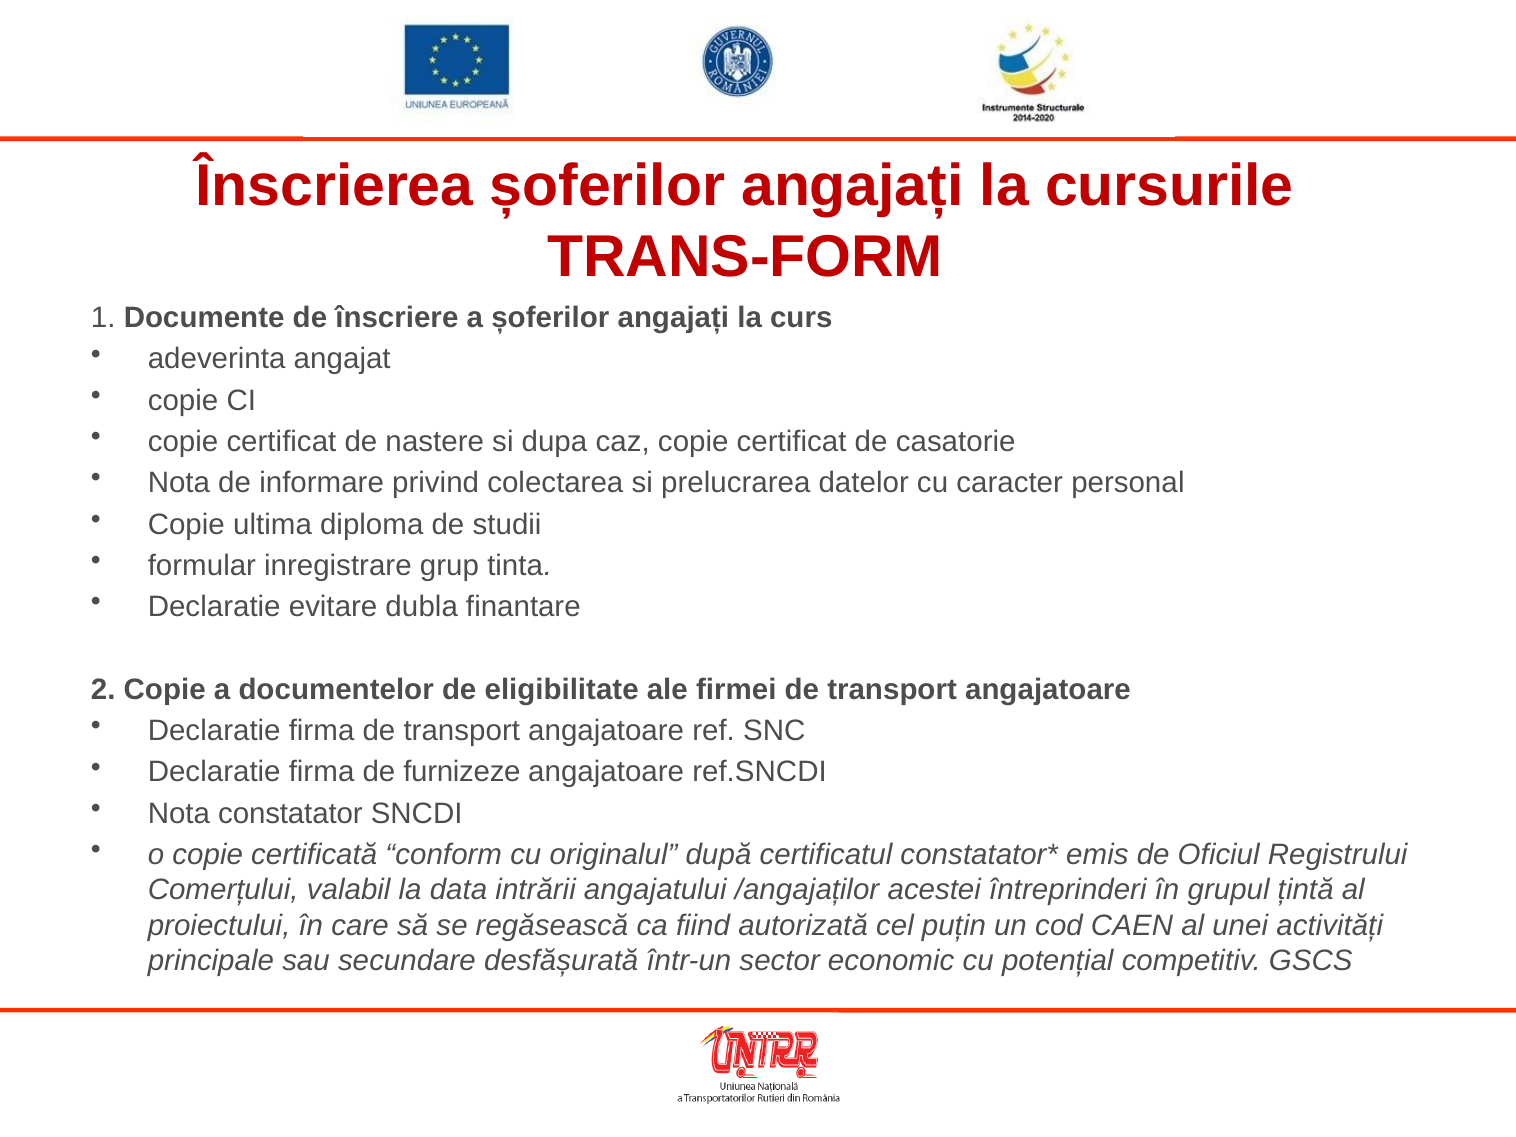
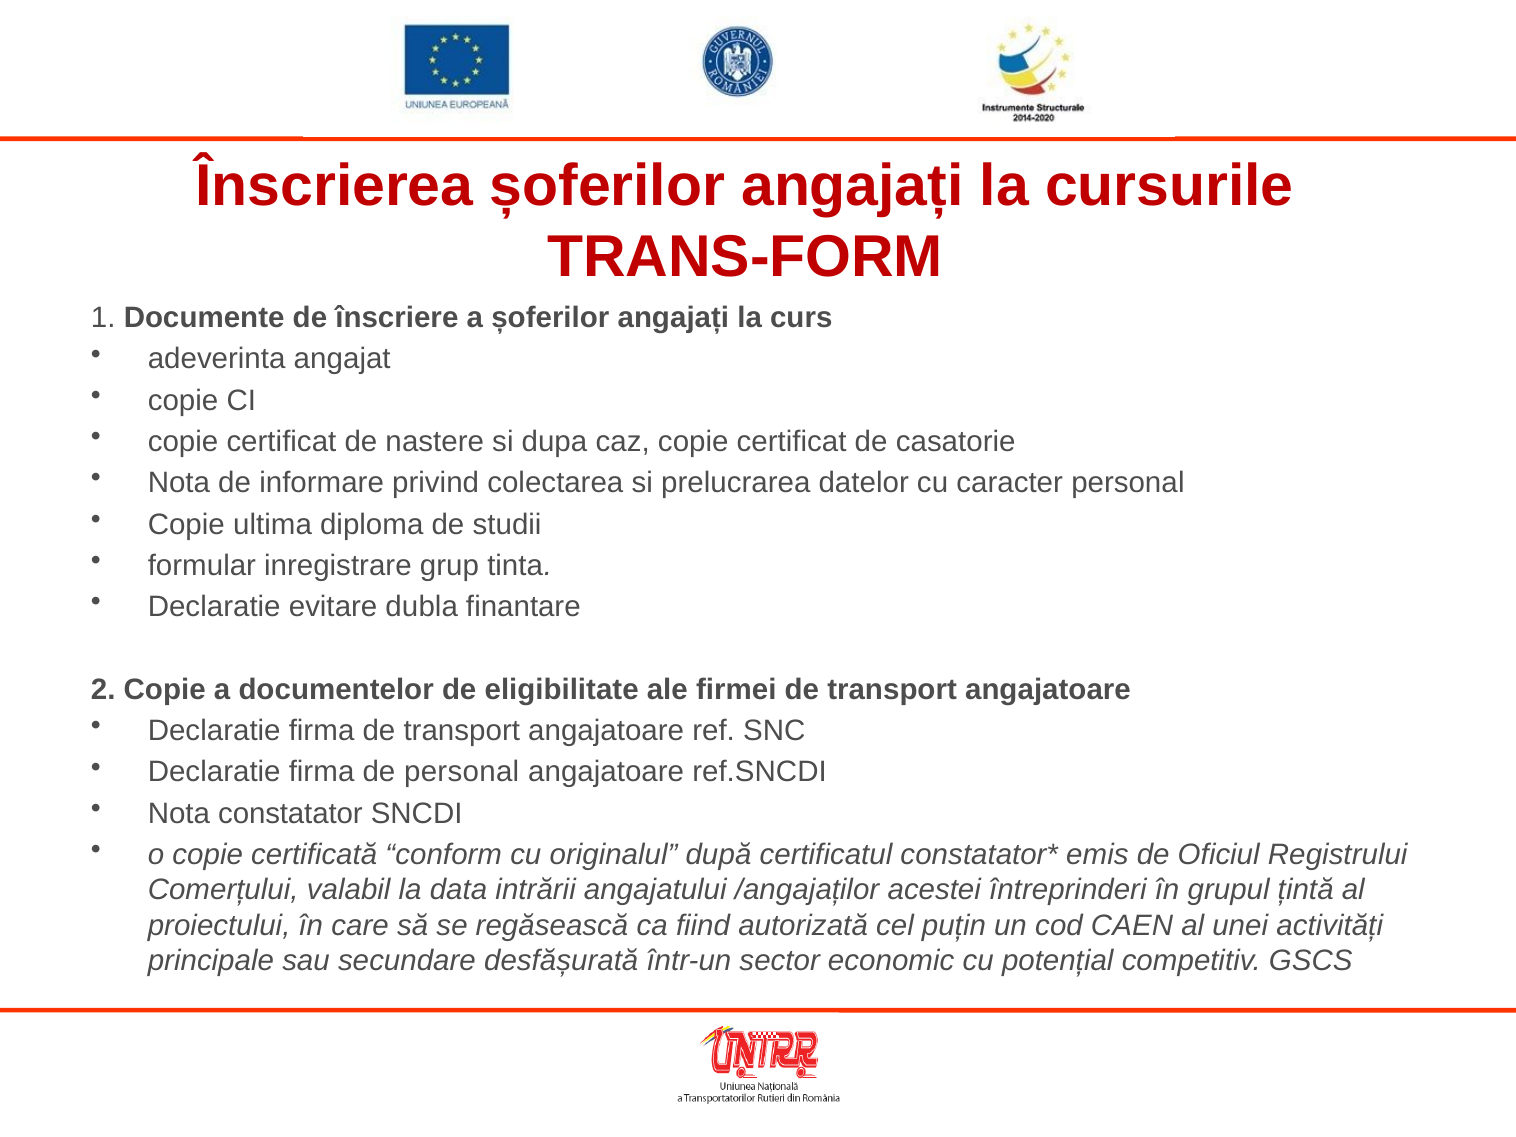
de furnizeze: furnizeze -> personal
